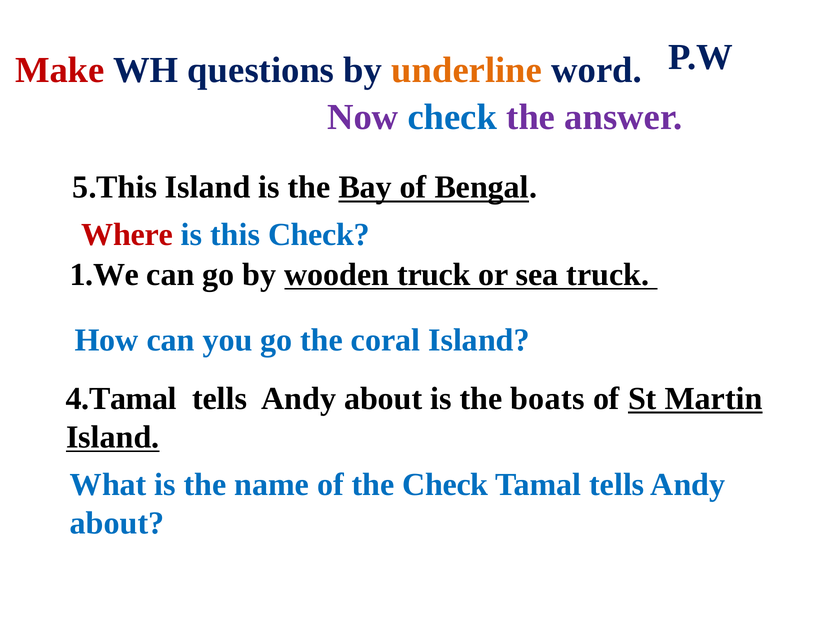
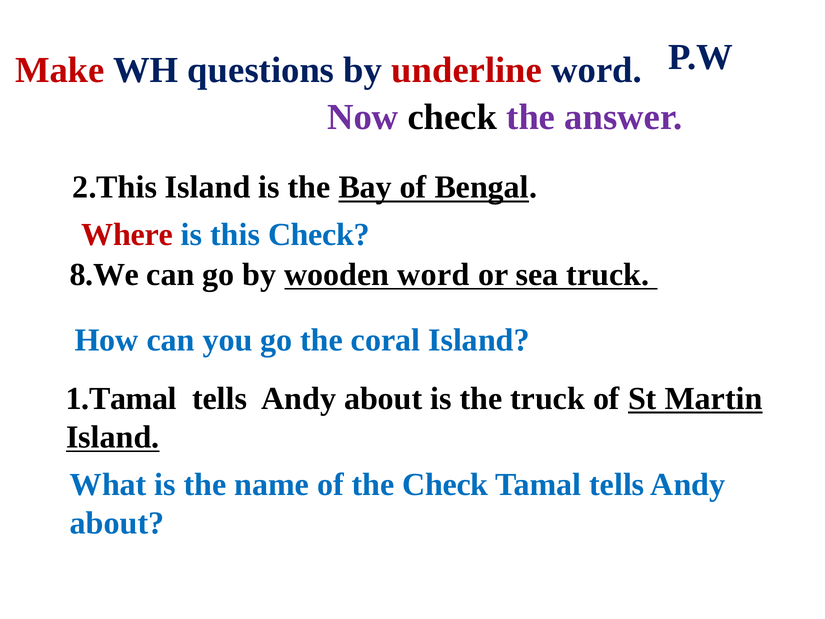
underline colour: orange -> red
check at (452, 117) colour: blue -> black
5.This: 5.This -> 2.This
1.We: 1.We -> 8.We
wooden truck: truck -> word
4.Tamal: 4.Tamal -> 1.Tamal
the boats: boats -> truck
